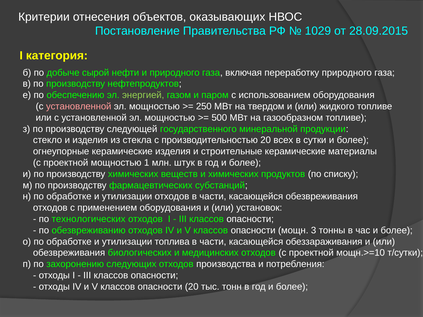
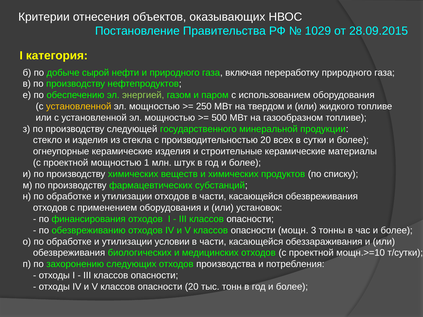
установленной at (79, 107) colour: pink -> yellow
технологических: технологических -> финансирования
топлива: топлива -> условии
